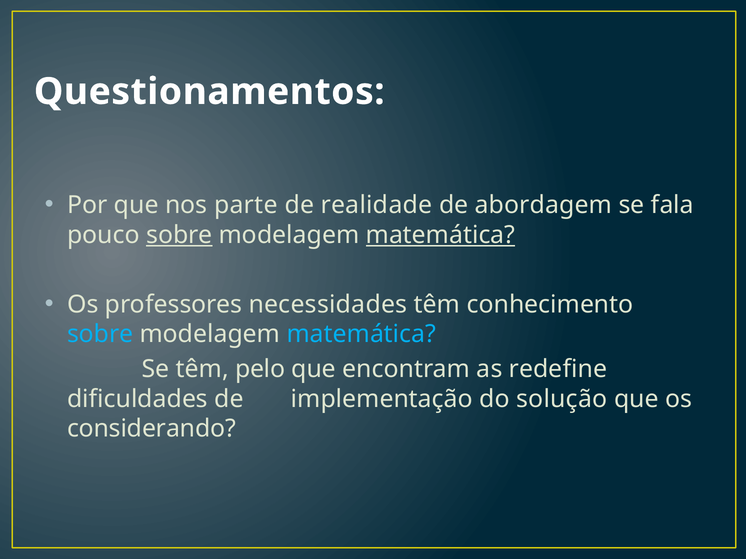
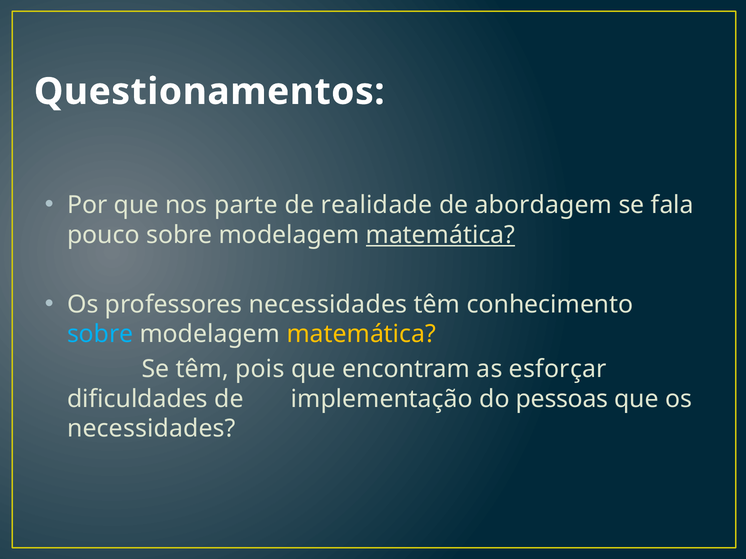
sobre at (179, 235) underline: present -> none
matemática at (361, 335) colour: light blue -> yellow
pelo: pelo -> pois
redefine: redefine -> esforçar
solução: solução -> pessoas
considerando at (151, 429): considerando -> necessidades
